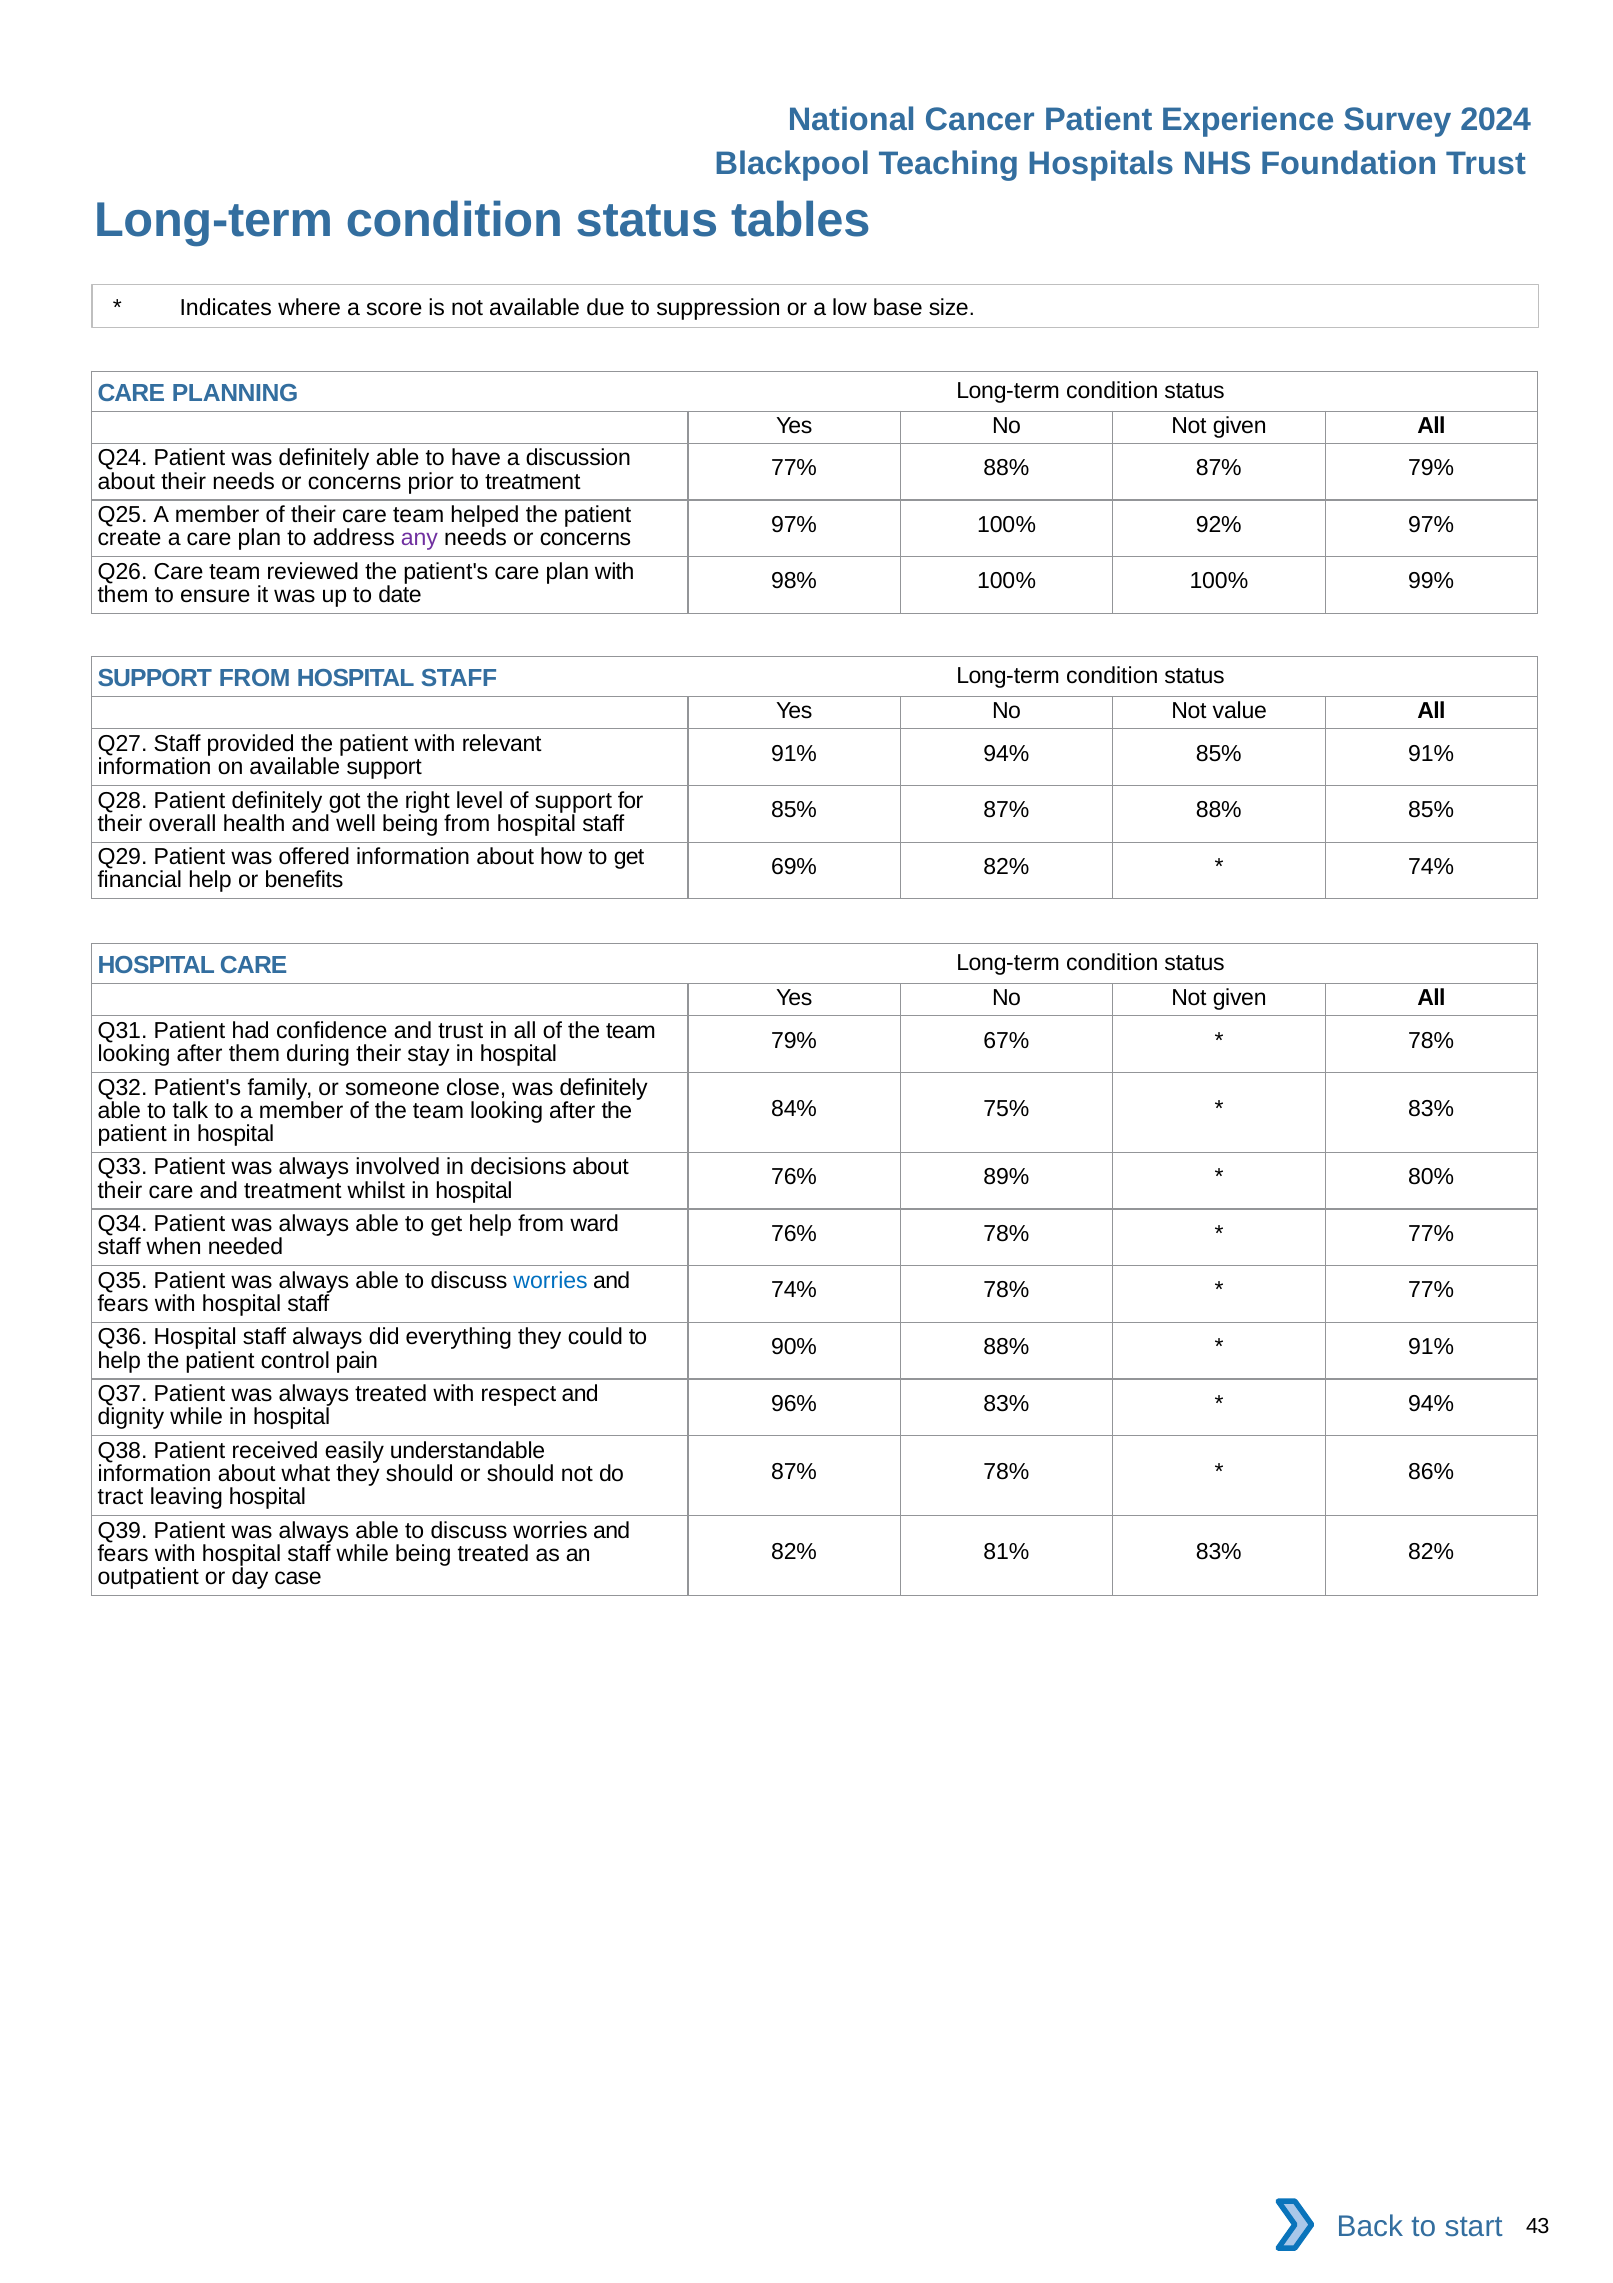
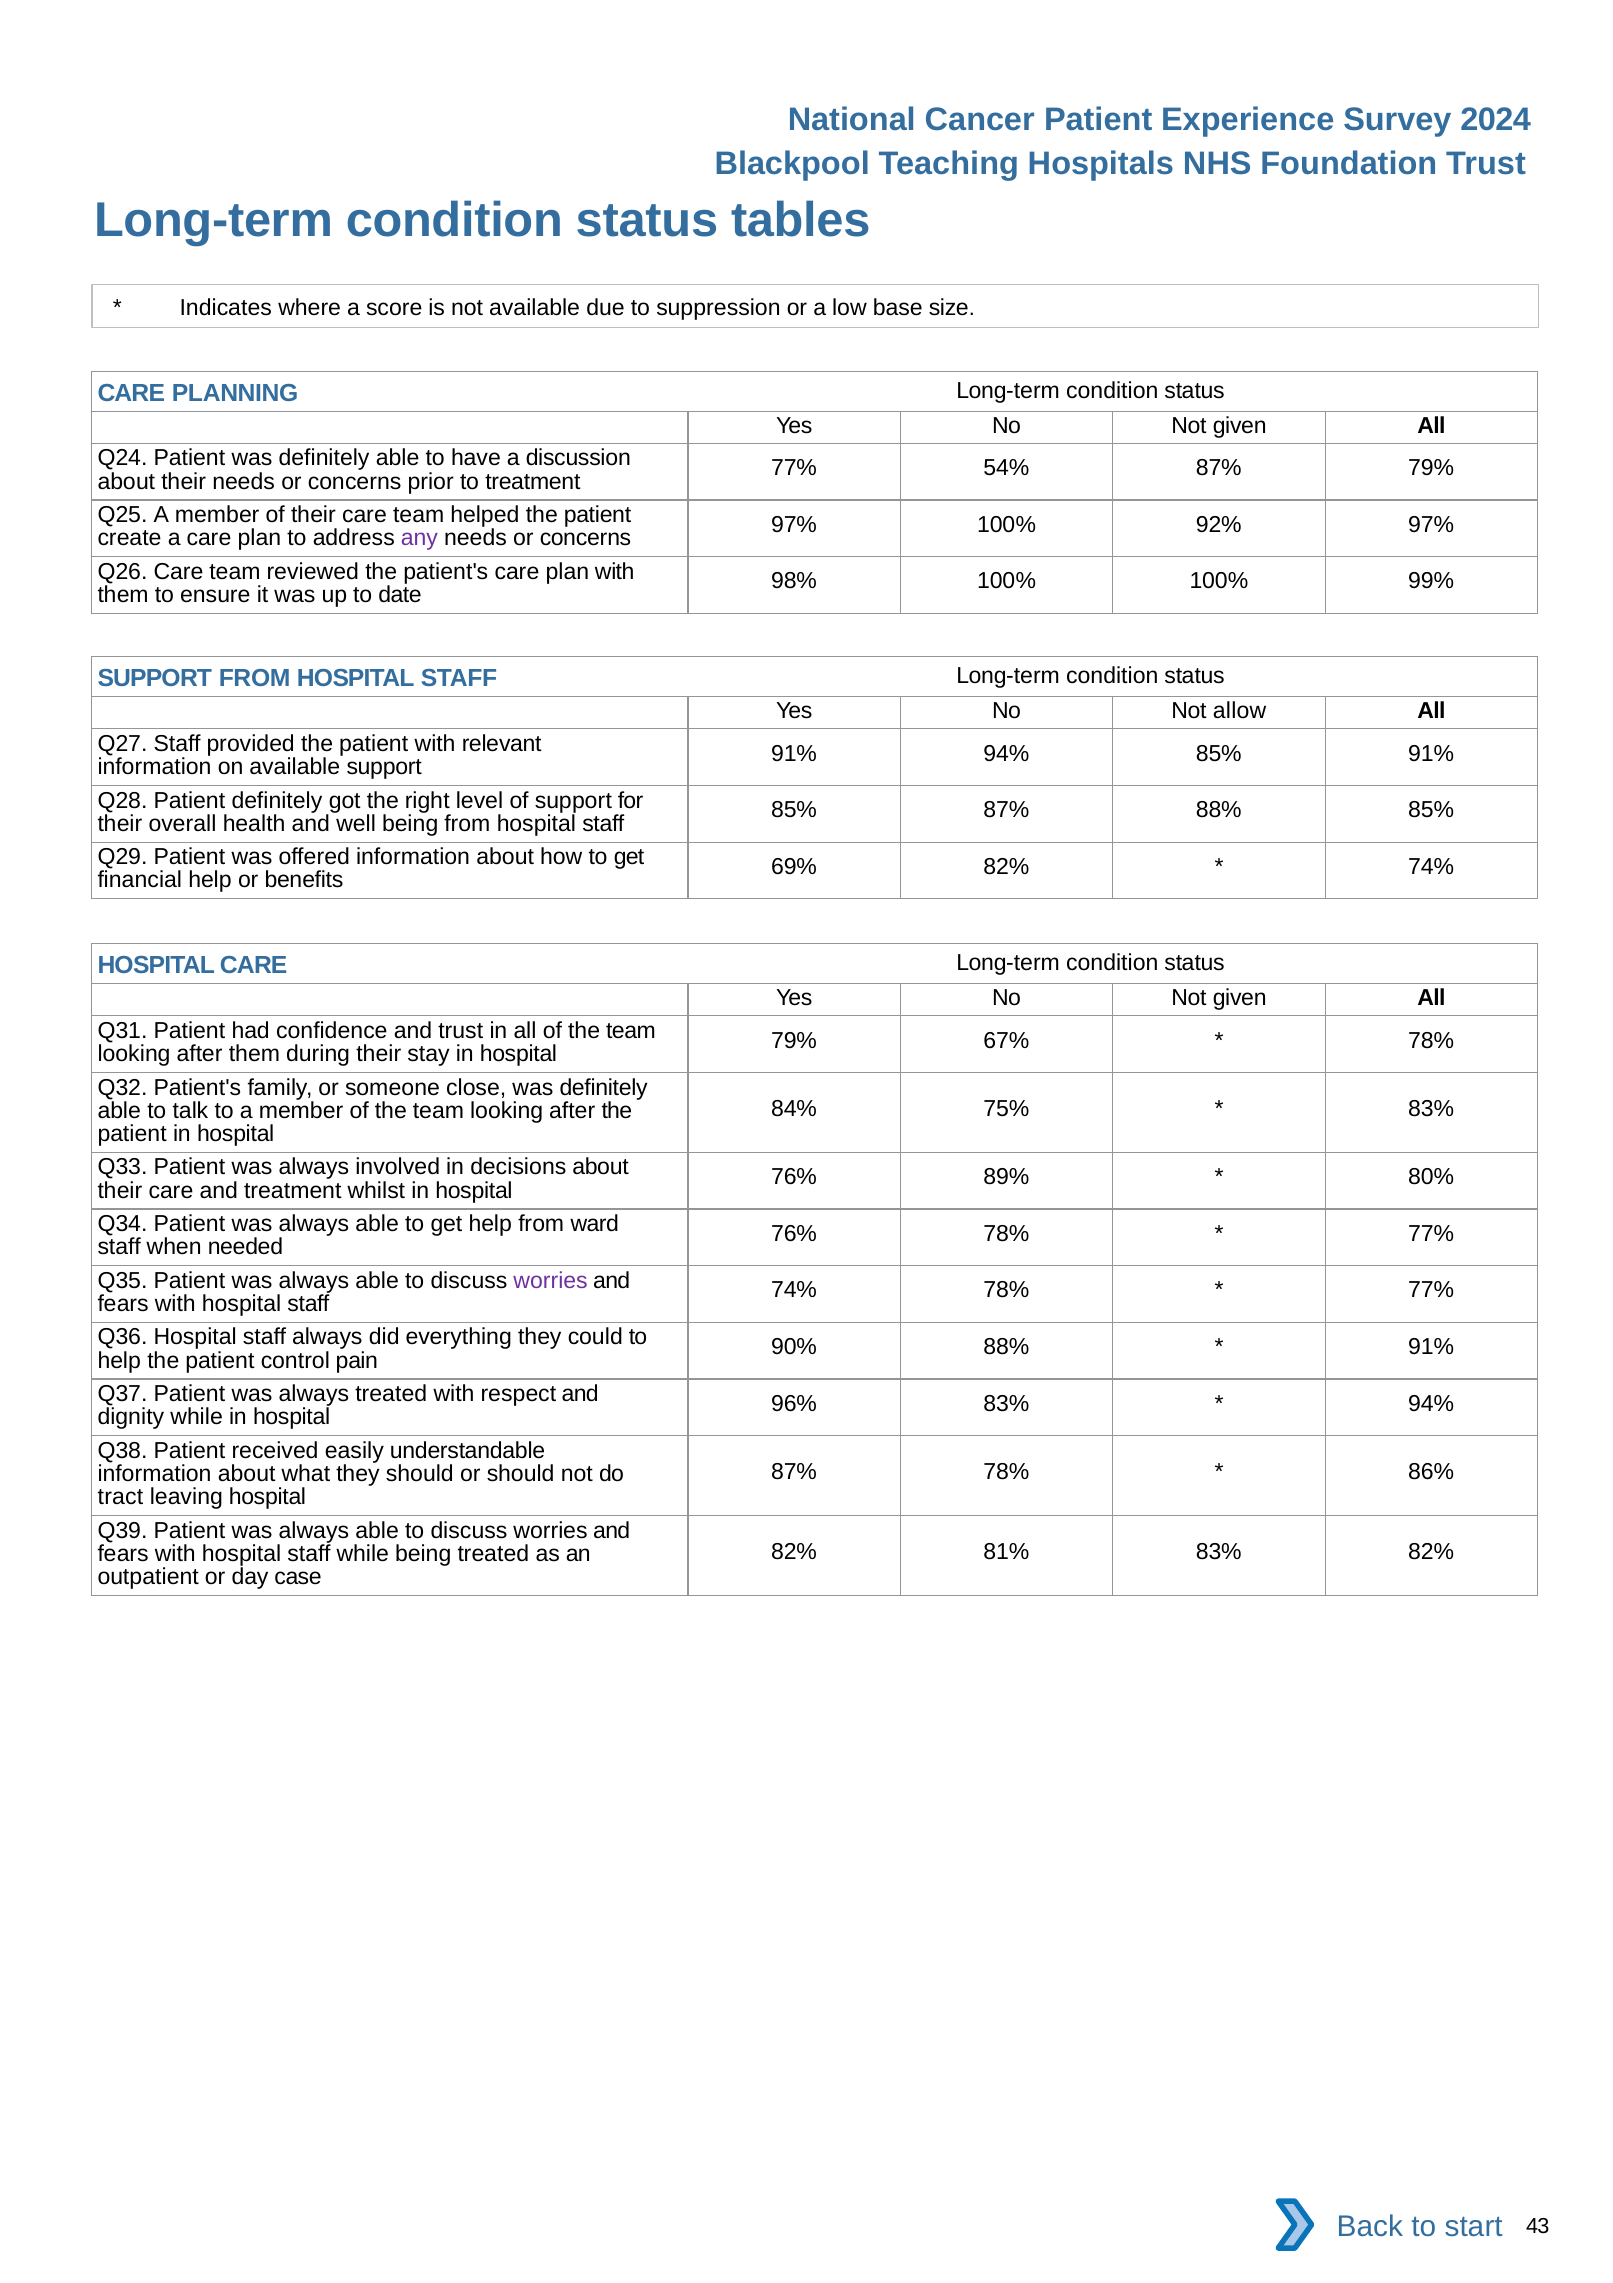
77% 88%: 88% -> 54%
value: value -> allow
worries at (551, 1280) colour: blue -> purple
